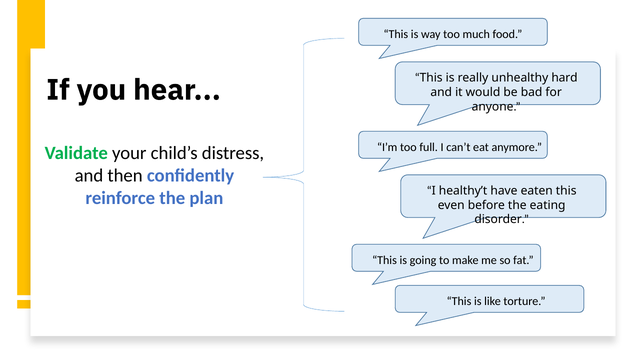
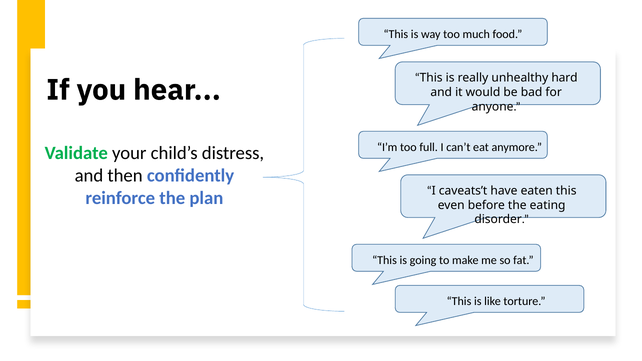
healthy’t: healthy’t -> caveats’t
